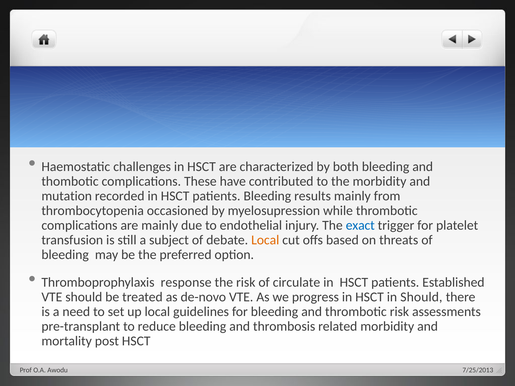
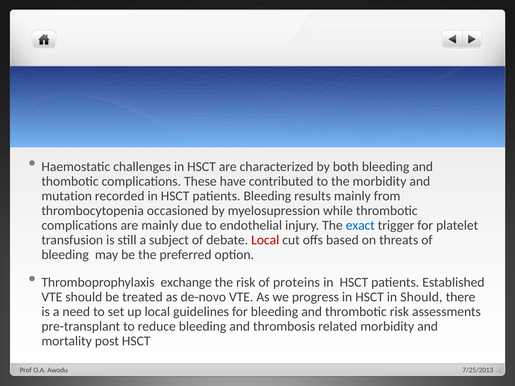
Local at (265, 240) colour: orange -> red
response: response -> exchange
circulate: circulate -> proteins
